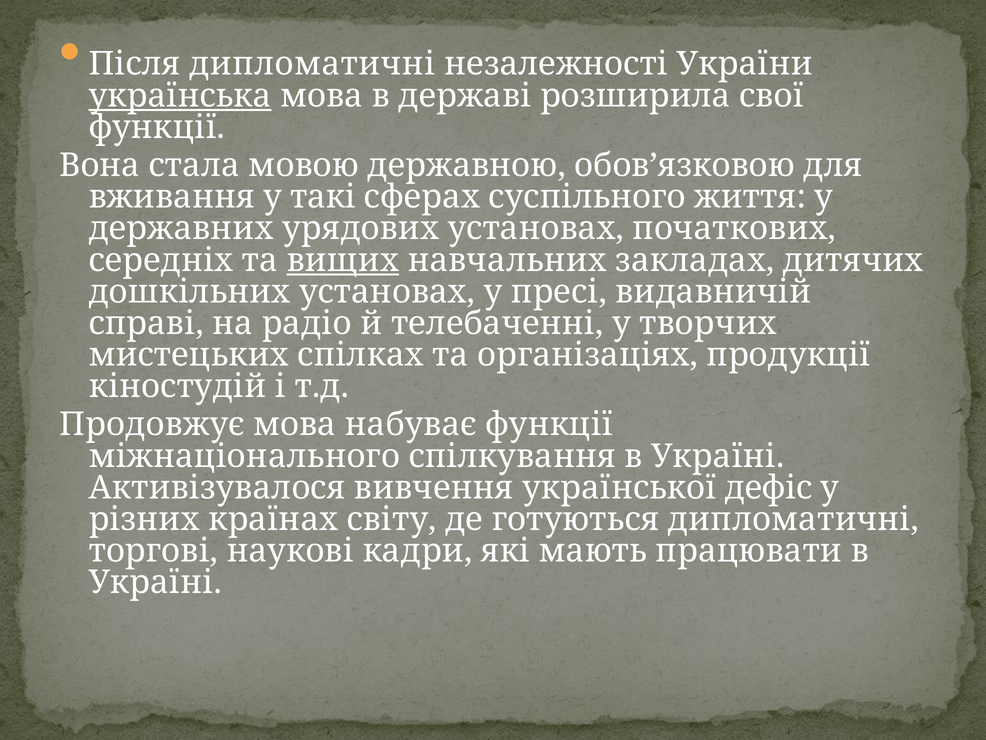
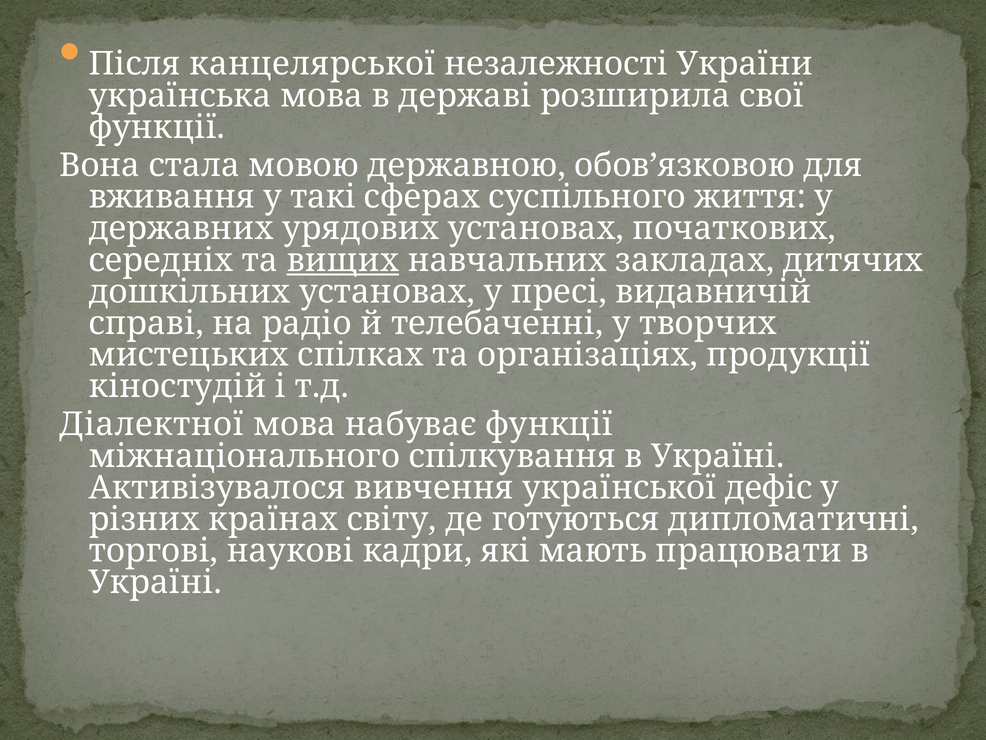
Після дипломатичні: дипломатичні -> канцелярської
українська underline: present -> none
Продовжує: Продовжує -> Діалектної
